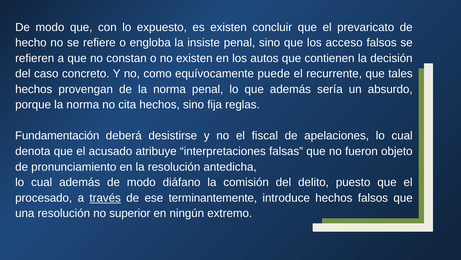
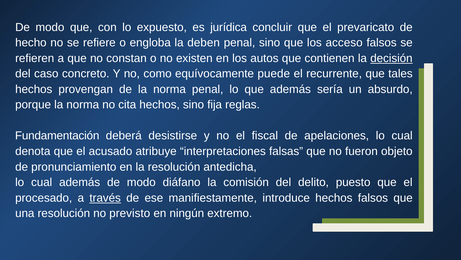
es existen: existen -> jurídica
insiste: insiste -> deben
decisión underline: none -> present
terminantemente: terminantemente -> manifiestamente
superior: superior -> previsto
